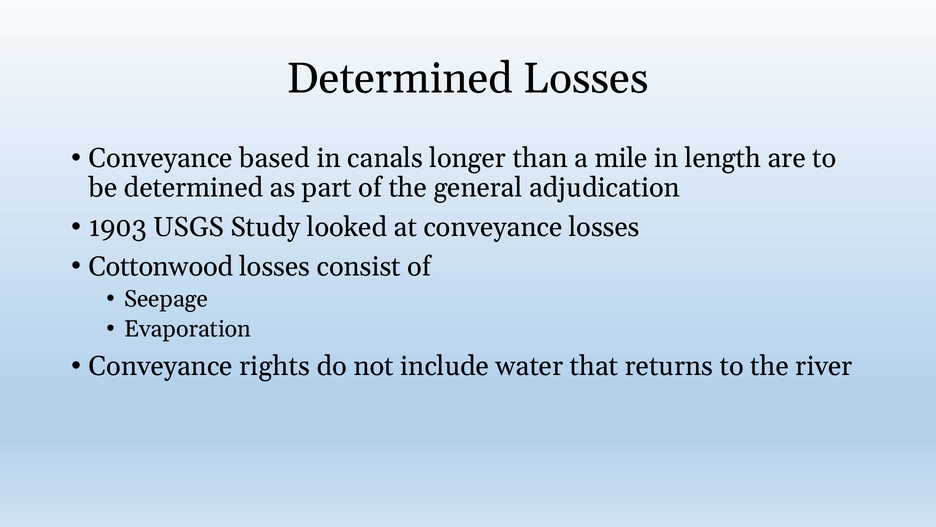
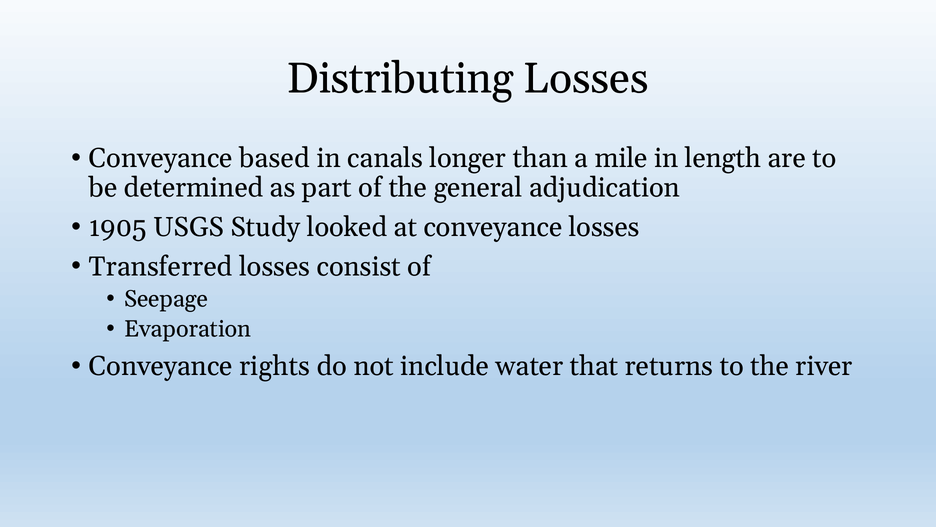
Determined at (400, 79): Determined -> Distributing
1903: 1903 -> 1905
Cottonwood: Cottonwood -> Transferred
